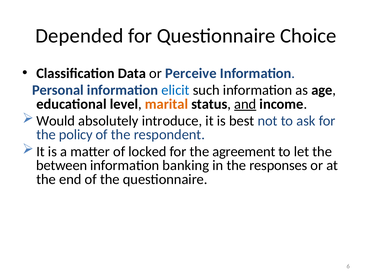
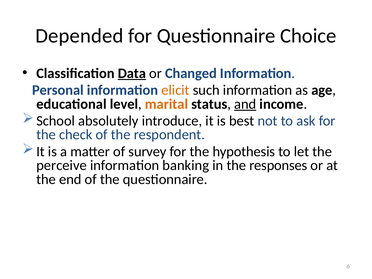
Data underline: none -> present
Perceive: Perceive -> Changed
elicit colour: blue -> orange
Would: Would -> School
policy: policy -> check
locked: locked -> survey
agreement: agreement -> hypothesis
between: between -> perceive
